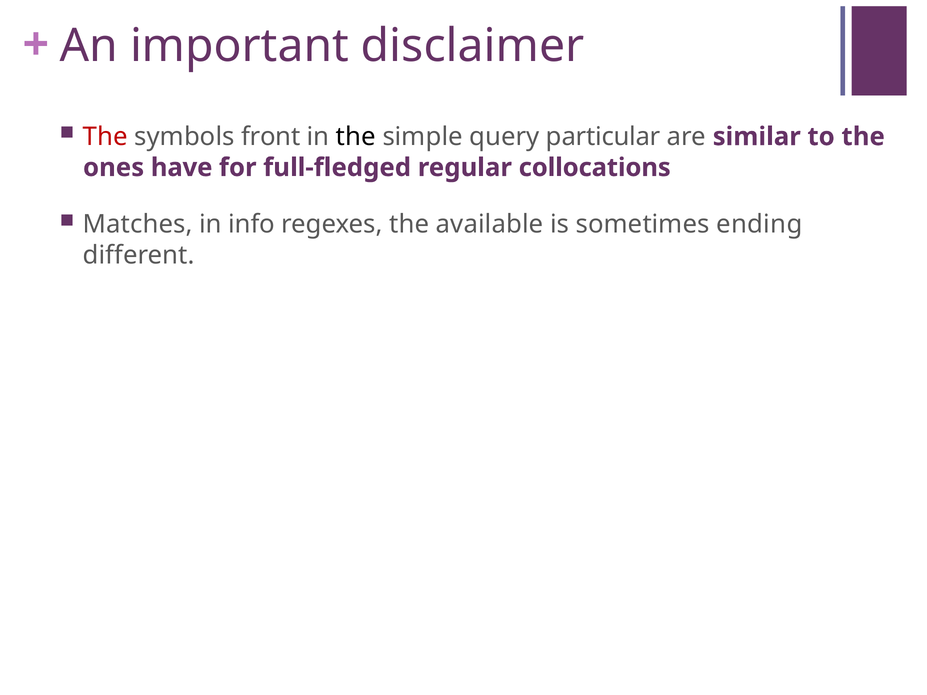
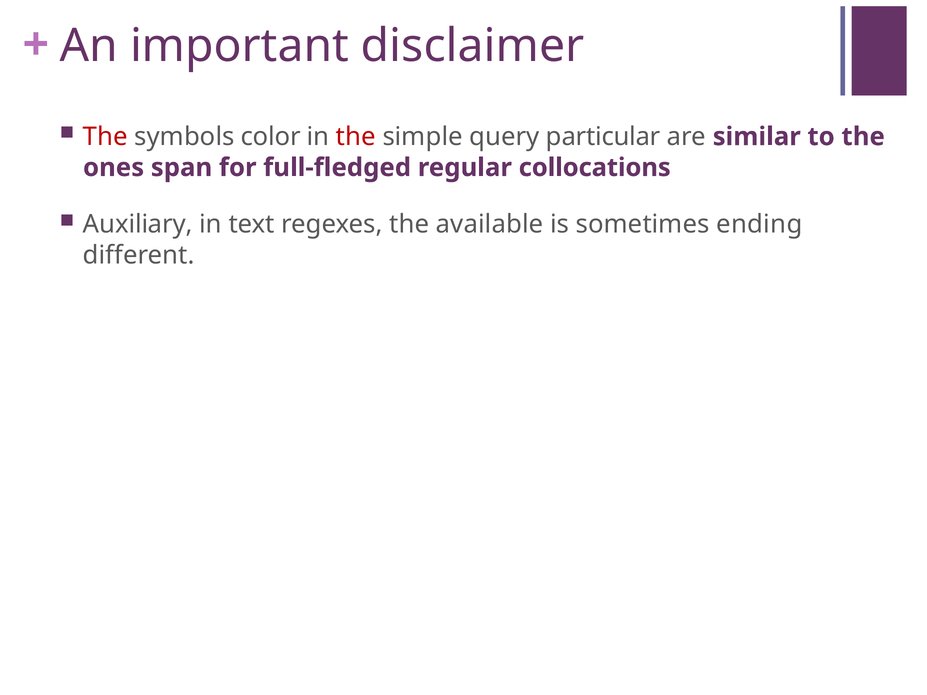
front: front -> color
the at (356, 137) colour: black -> red
have: have -> span
Matches: Matches -> Auxiliary
info: info -> text
